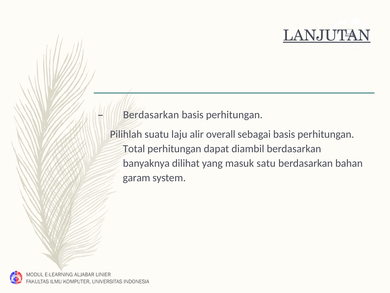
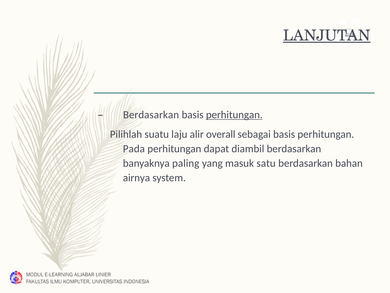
perhitungan at (234, 115) underline: none -> present
Total: Total -> Pada
dilihat: dilihat -> paling
garam: garam -> airnya
